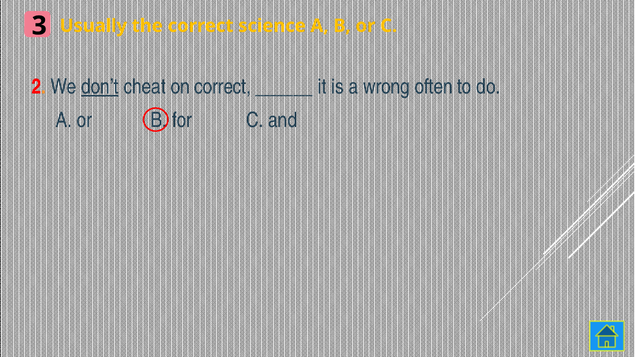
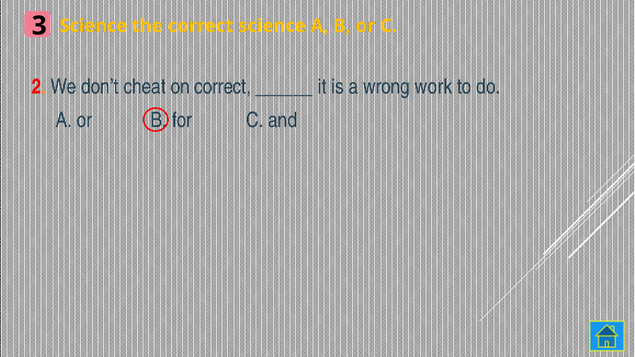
Usually at (93, 26): Usually -> Science
don’t underline: present -> none
often: often -> work
